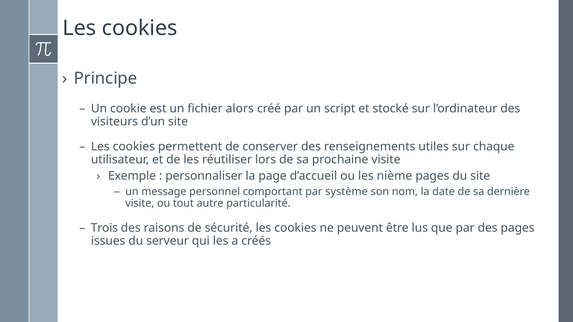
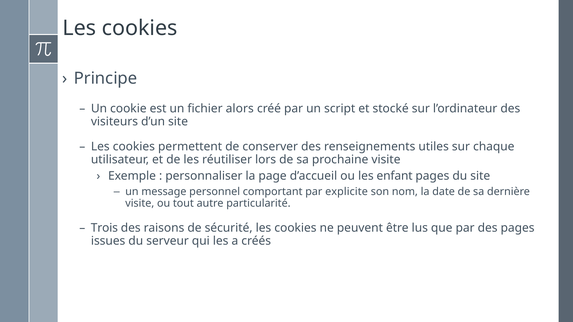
nième: nième -> enfant
système: système -> explicite
